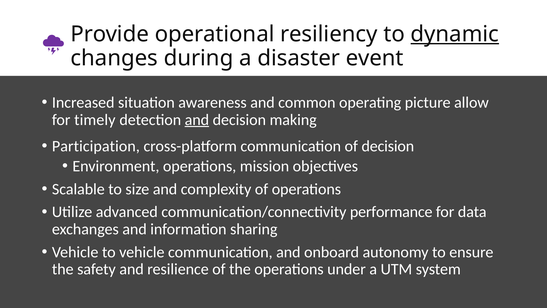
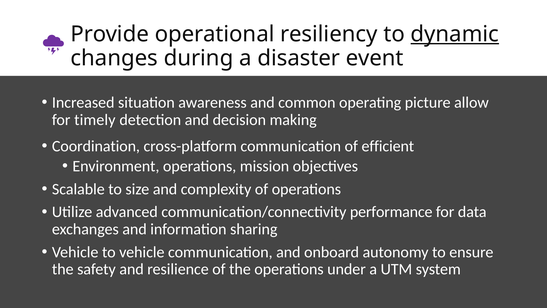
and at (197, 120) underline: present -> none
Participation: Participation -> Coordination
of decision: decision -> efficient
